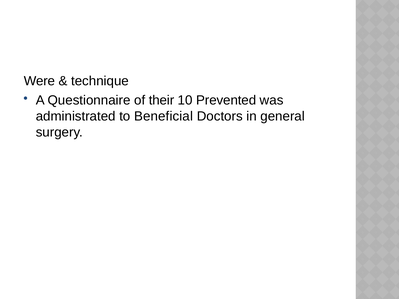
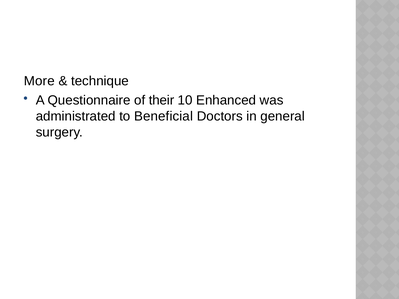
Were: Were -> More
Prevented: Prevented -> Enhanced
